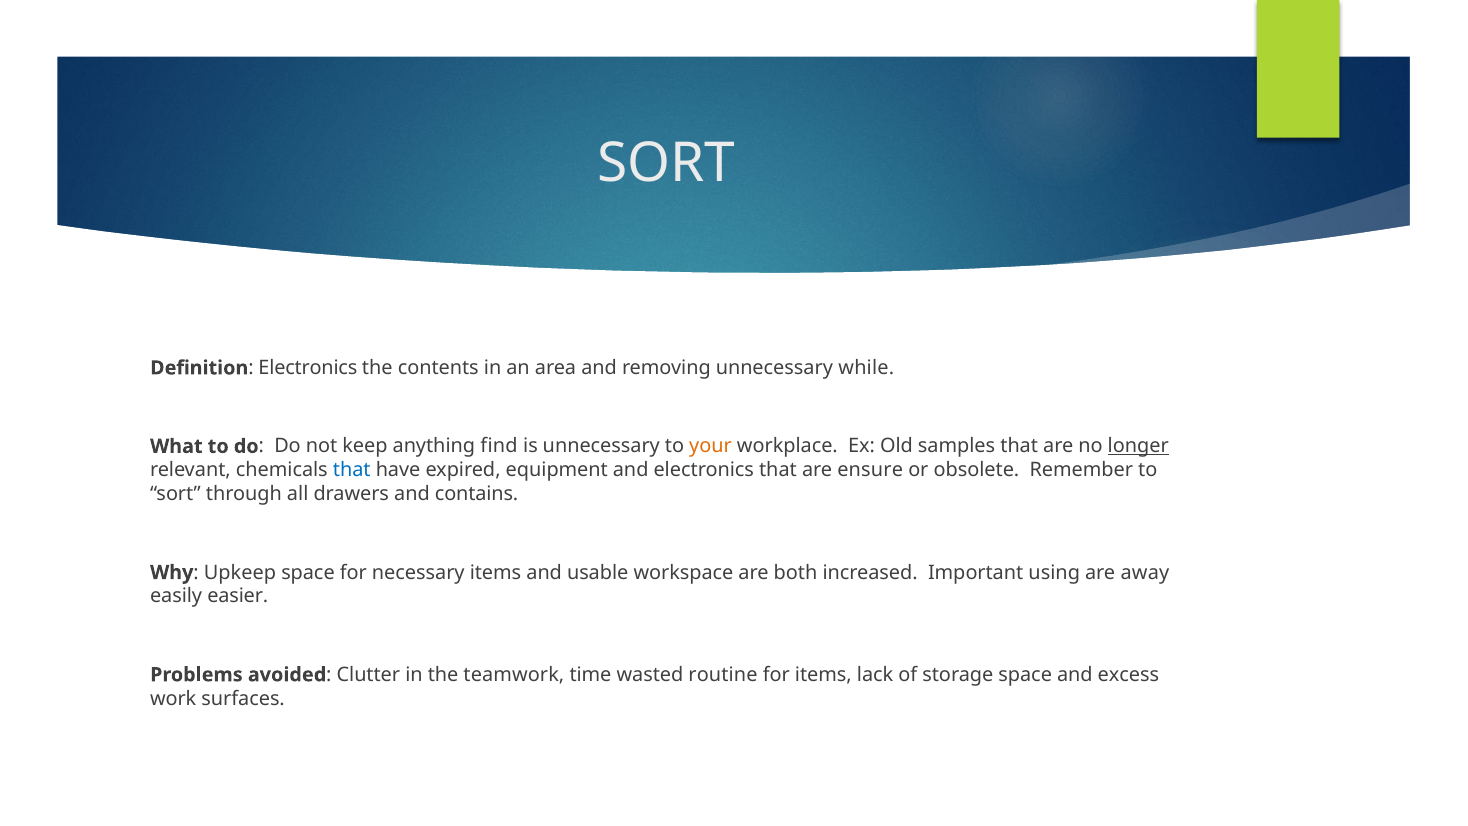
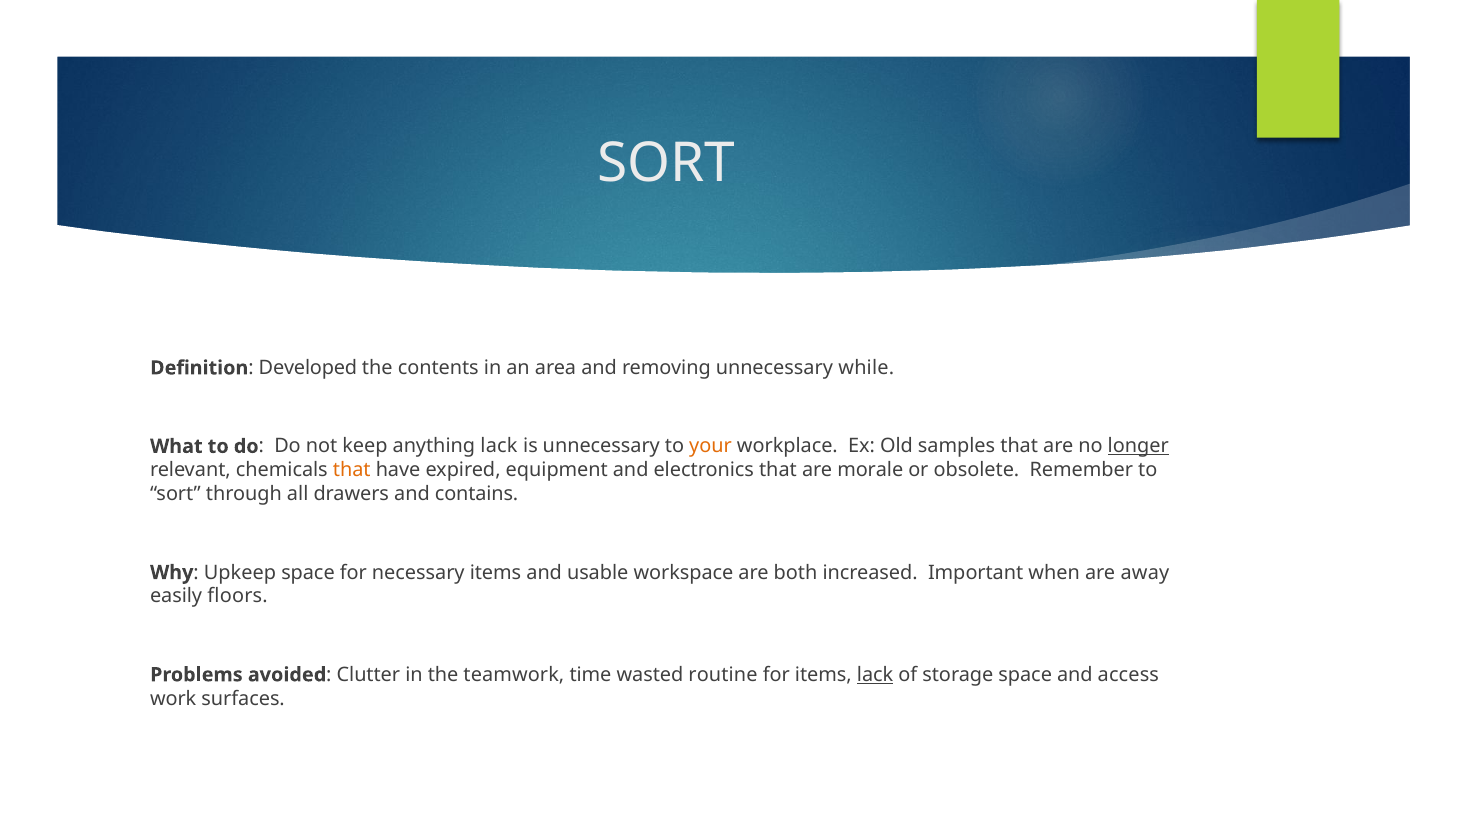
Definition Electronics: Electronics -> Developed
anything find: find -> lack
that at (352, 470) colour: blue -> orange
ensure: ensure -> morale
using: using -> when
easier: easier -> floors
lack at (875, 675) underline: none -> present
excess: excess -> access
